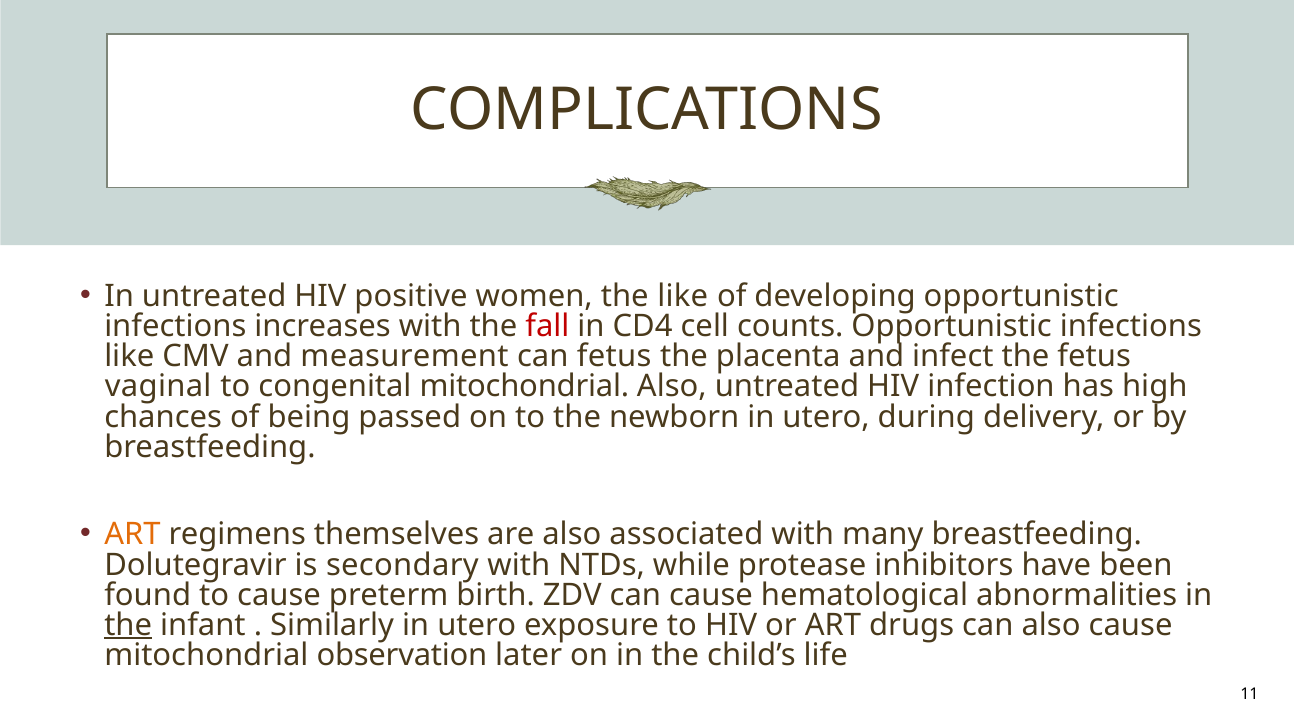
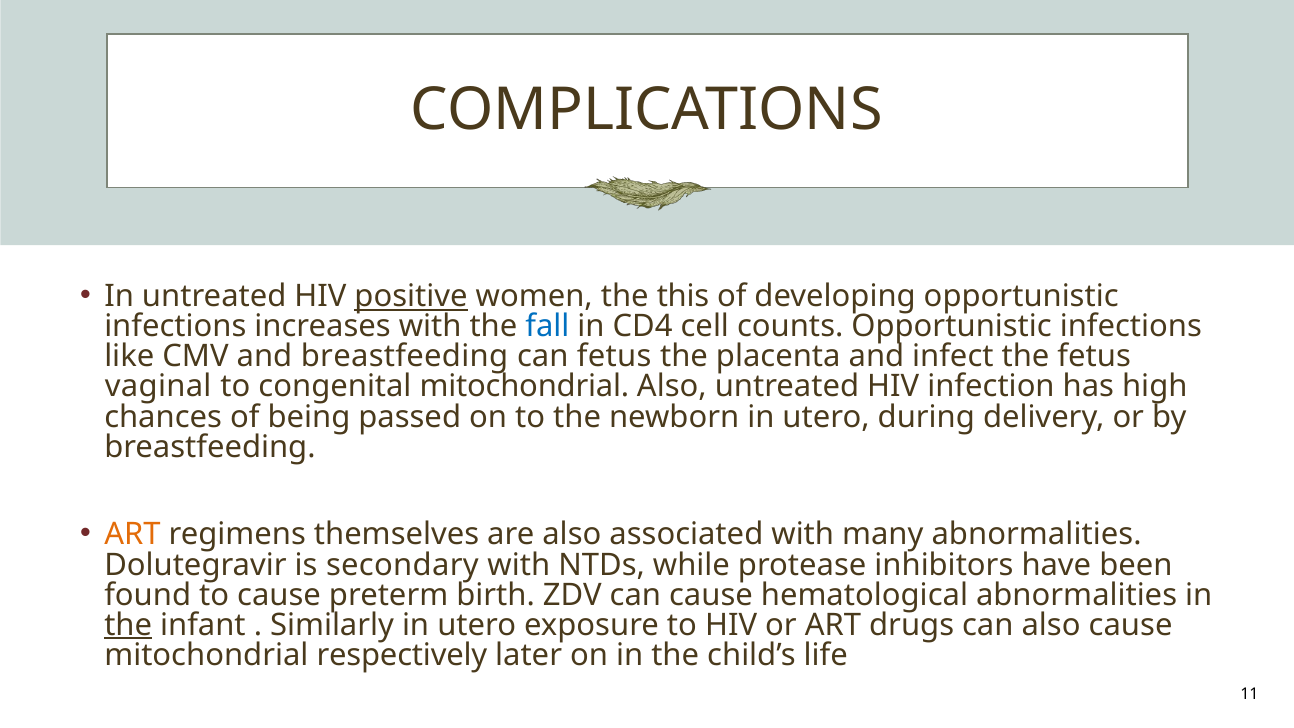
positive underline: none -> present
the like: like -> this
fall colour: red -> blue
and measurement: measurement -> breastfeeding
many breastfeeding: breastfeeding -> abnormalities
observation: observation -> respectively
